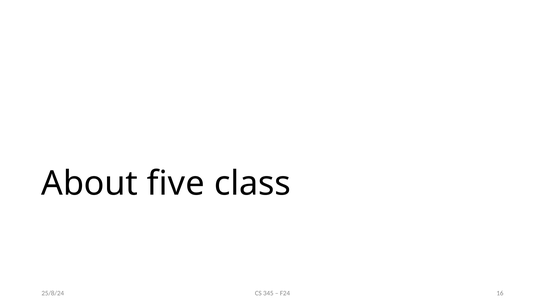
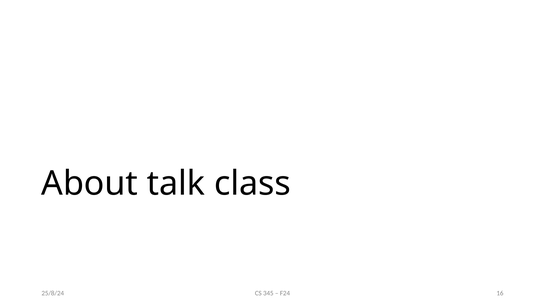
five: five -> talk
